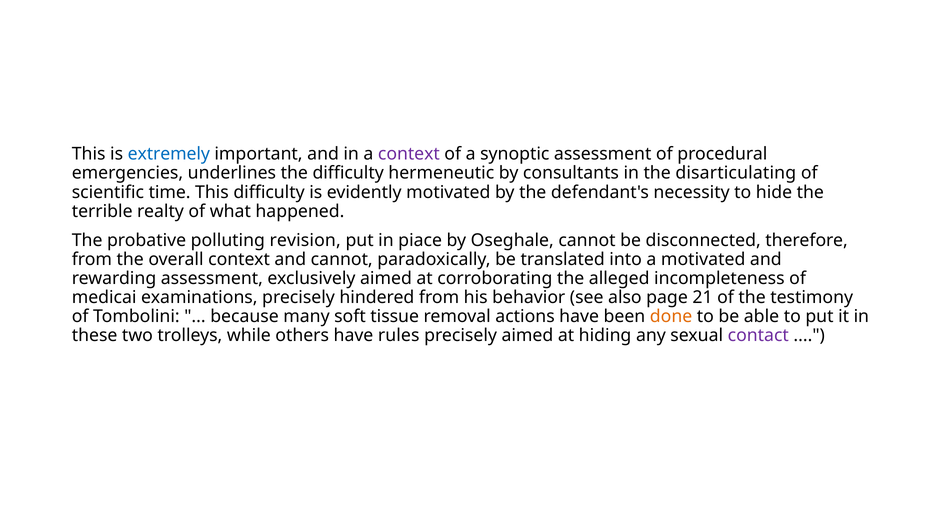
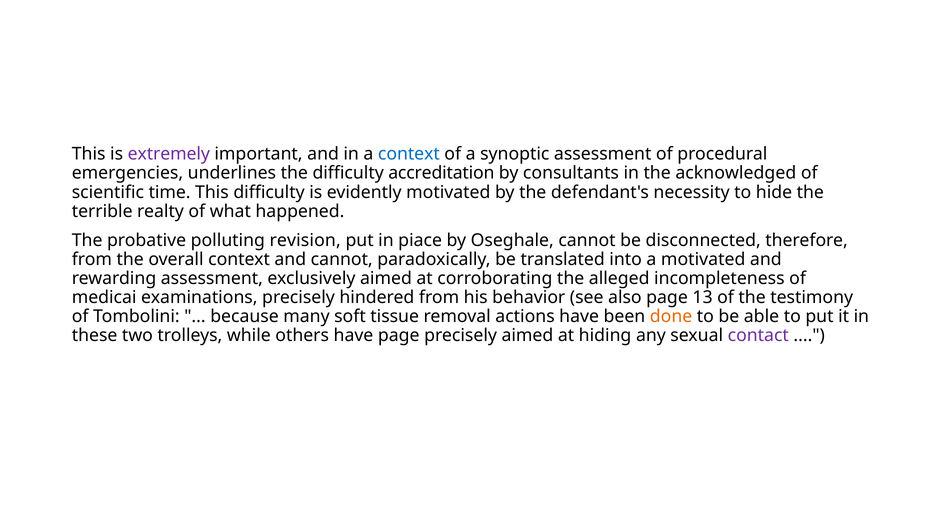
extremely colour: blue -> purple
context at (409, 154) colour: purple -> blue
hermeneutic: hermeneutic -> accreditation
disarticulating: disarticulating -> acknowledged
21: 21 -> 13
have rules: rules -> page
